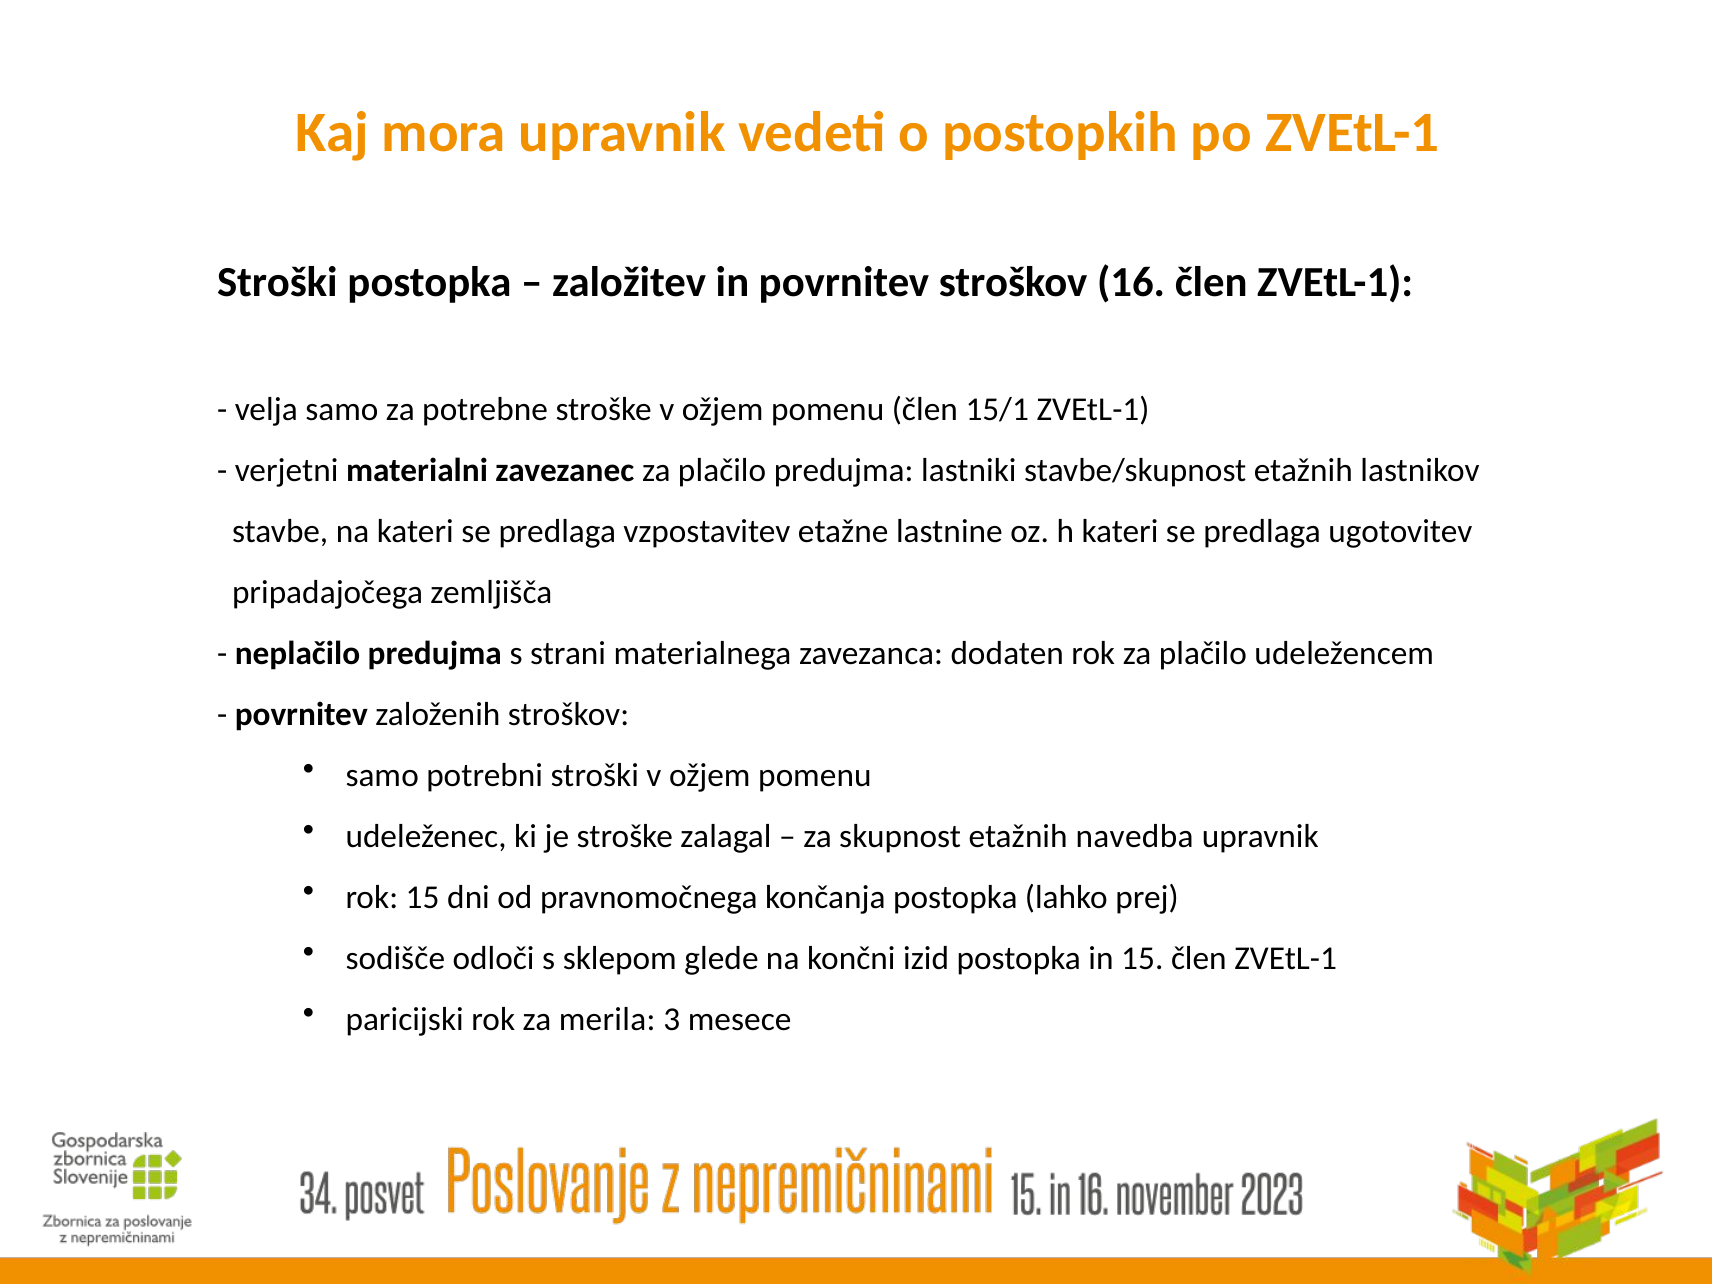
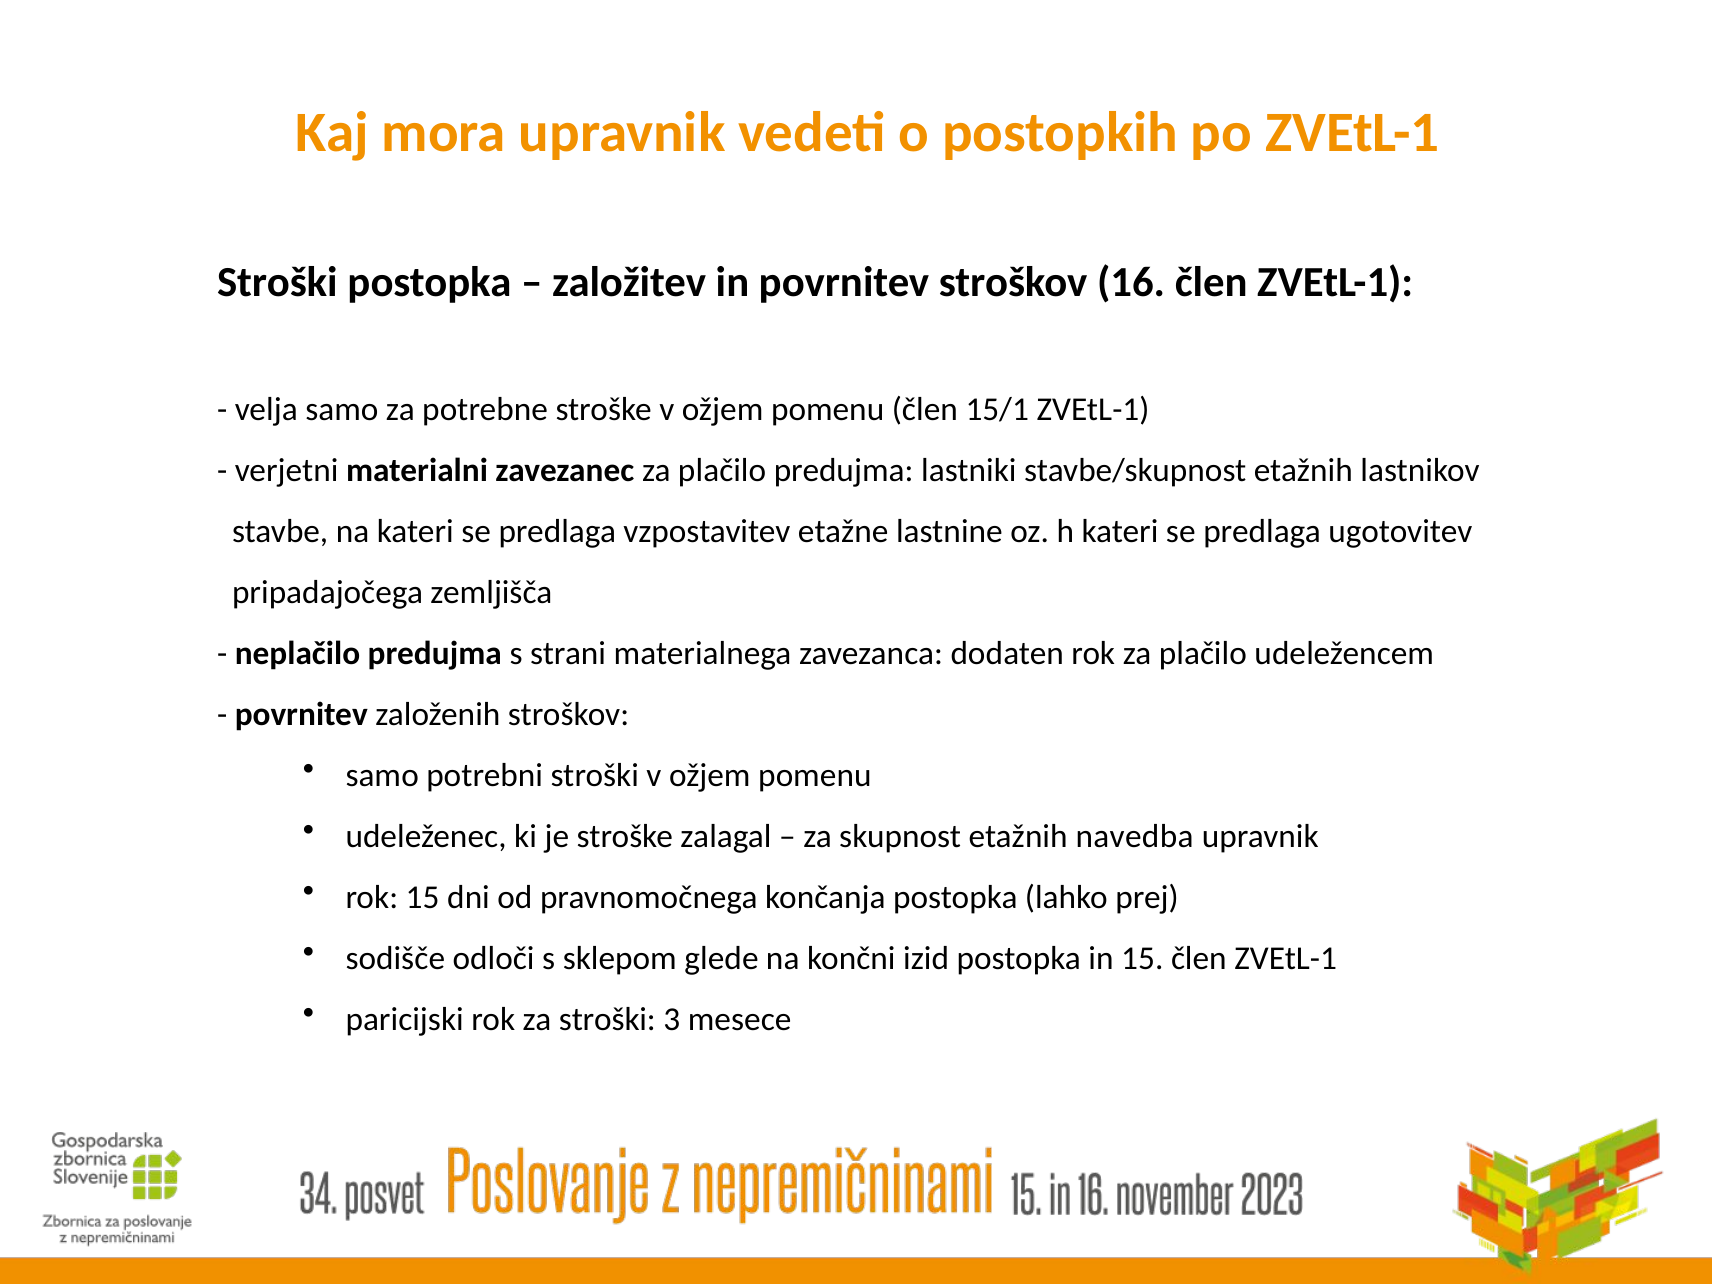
za merila: merila -> stroški
